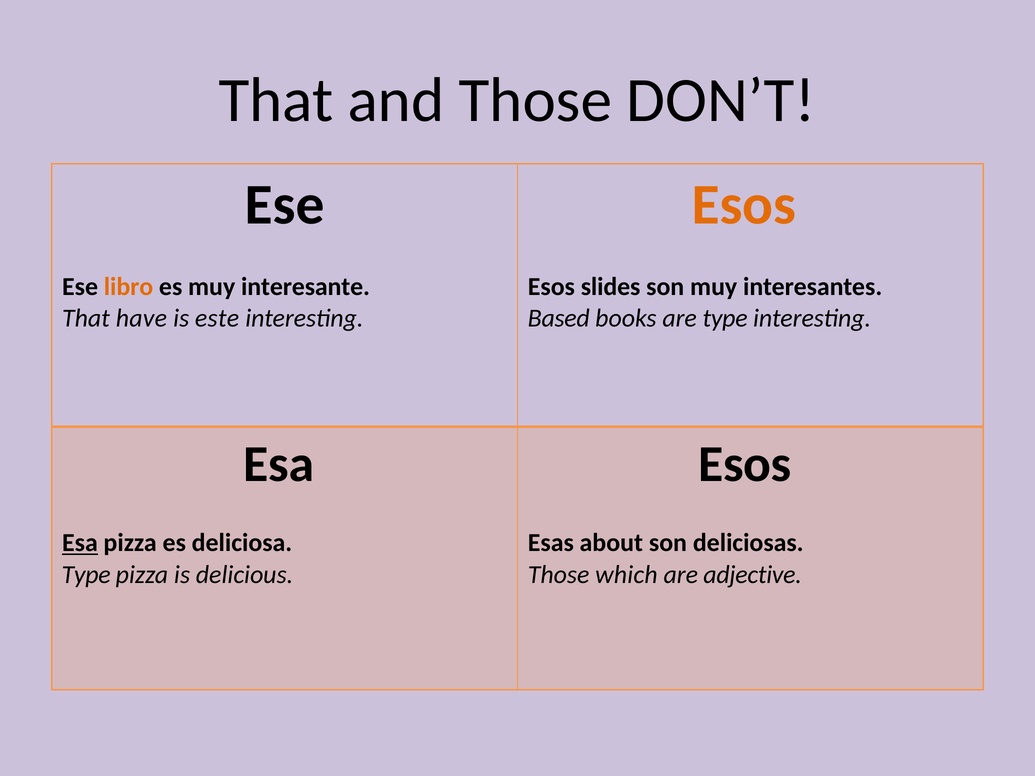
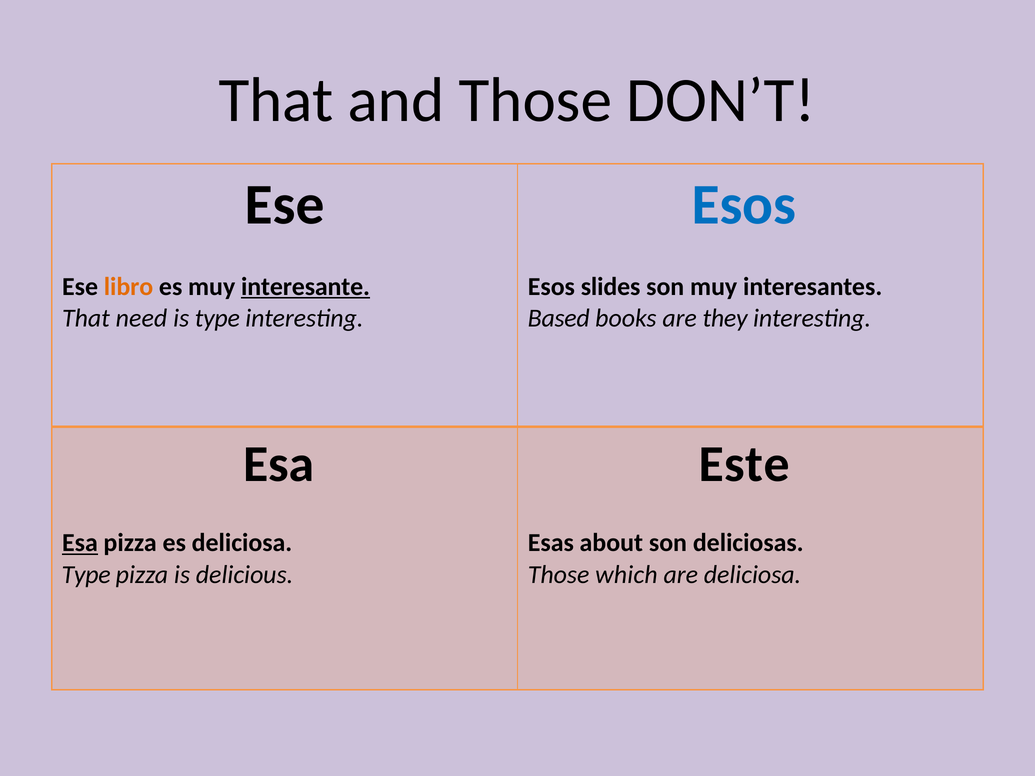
Esos at (744, 205) colour: orange -> blue
interesante underline: none -> present
have: have -> need
is este: este -> type
are type: type -> they
Esos at (745, 464): Esos -> Este
are adjective: adjective -> deliciosa
